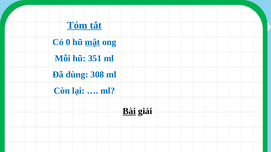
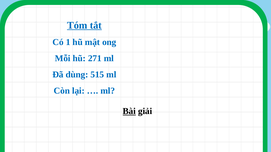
0: 0 -> 1
mật underline: present -> none
351: 351 -> 271
308: 308 -> 515
